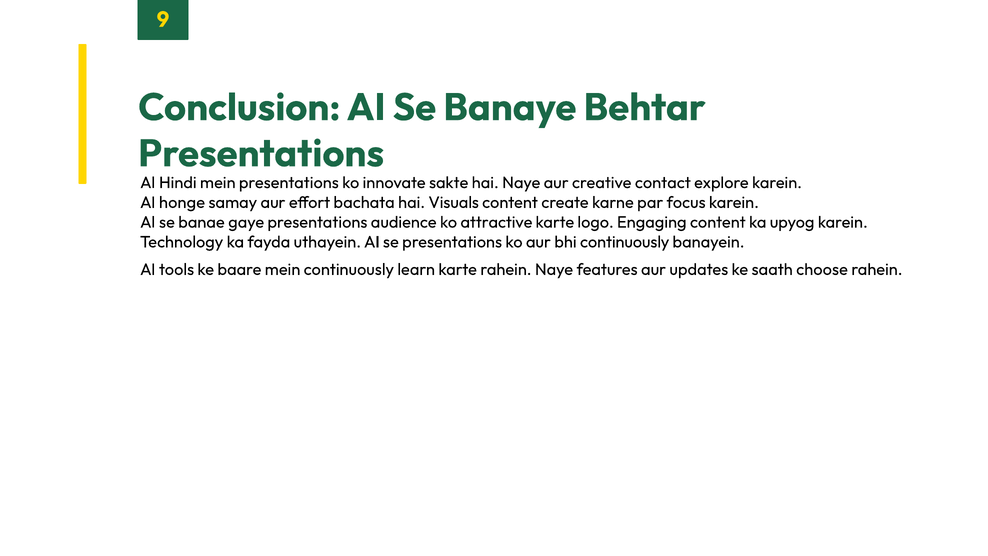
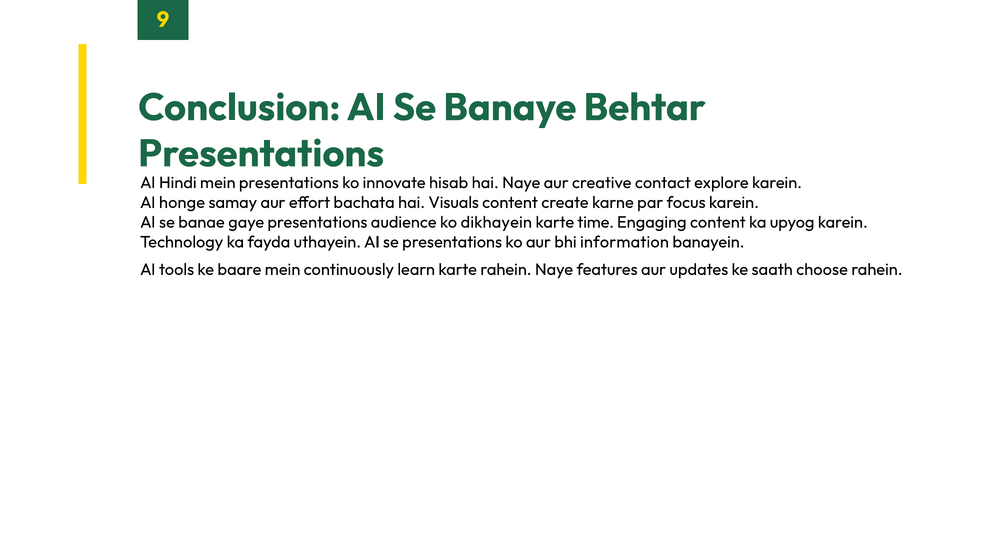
sakte: sakte -> hisab
attractive: attractive -> dikhayein
logo: logo -> time
bhi continuously: continuously -> information
